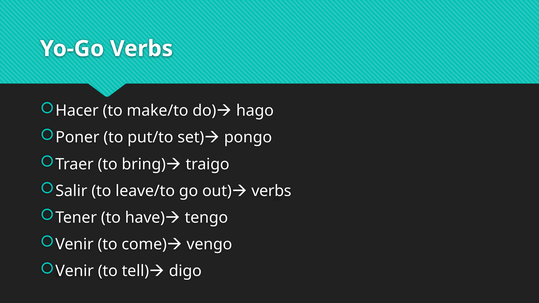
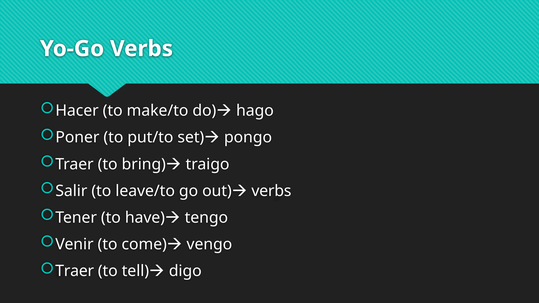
Venir at (75, 271): Venir -> Traer
